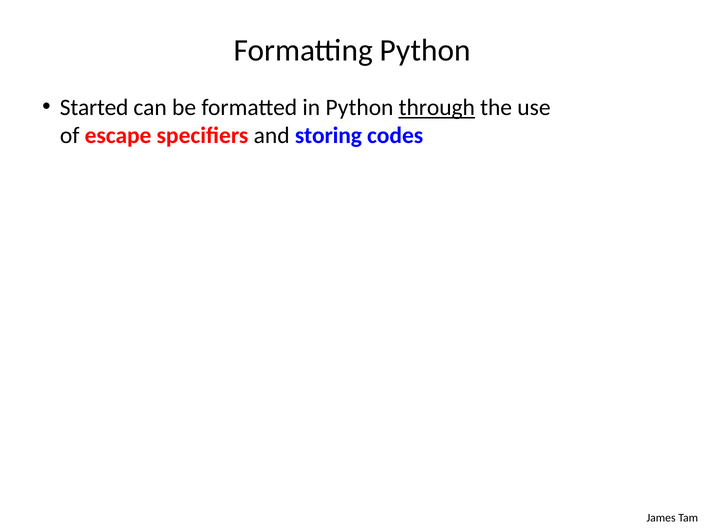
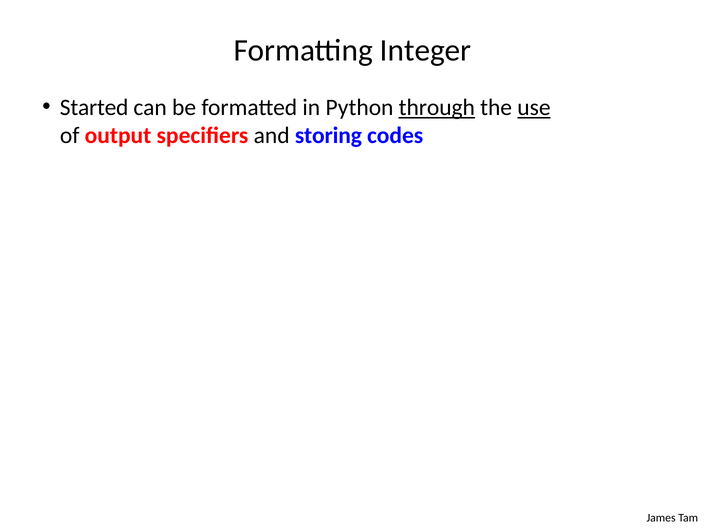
Formatting Python: Python -> Integer
use underline: none -> present
escape: escape -> output
